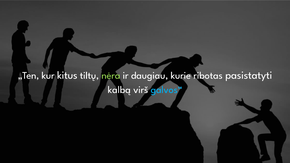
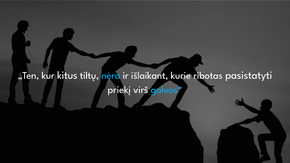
nėra colour: light green -> light blue
daugiau: daugiau -> išlaikant
kalbą: kalbą -> priekį
